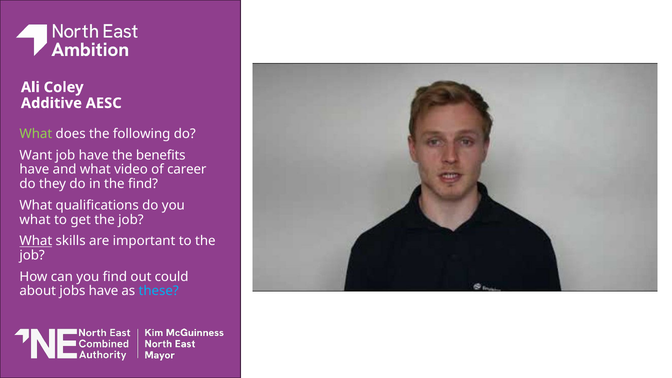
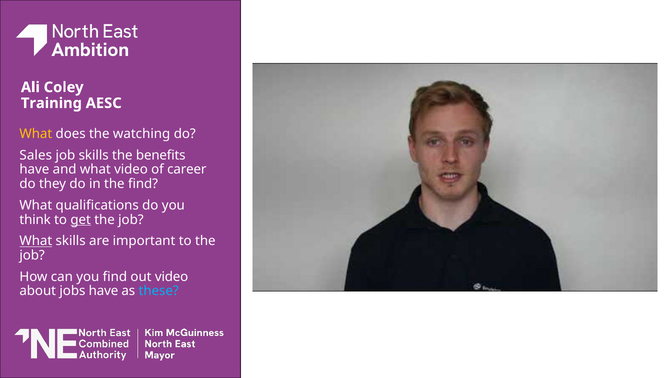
Additive: Additive -> Training
What at (36, 134) colour: light green -> yellow
following: following -> watching
Want: Want -> Sales
job have: have -> skills
what at (35, 220): what -> think
get underline: none -> present
out could: could -> video
